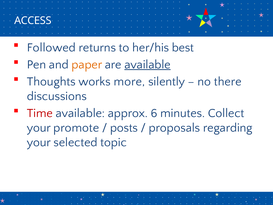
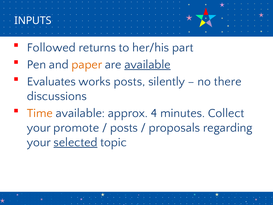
ACCESS: ACCESS -> INPUTS
best: best -> part
Thoughts: Thoughts -> Evaluates
works more: more -> posts
Time colour: red -> orange
6: 6 -> 4
selected underline: none -> present
